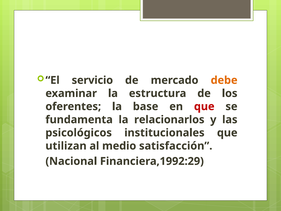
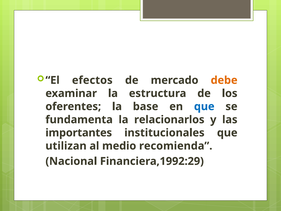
servicio: servicio -> efectos
que at (204, 106) colour: red -> blue
psicológicos: psicológicos -> importantes
satisfacción: satisfacción -> recomienda
